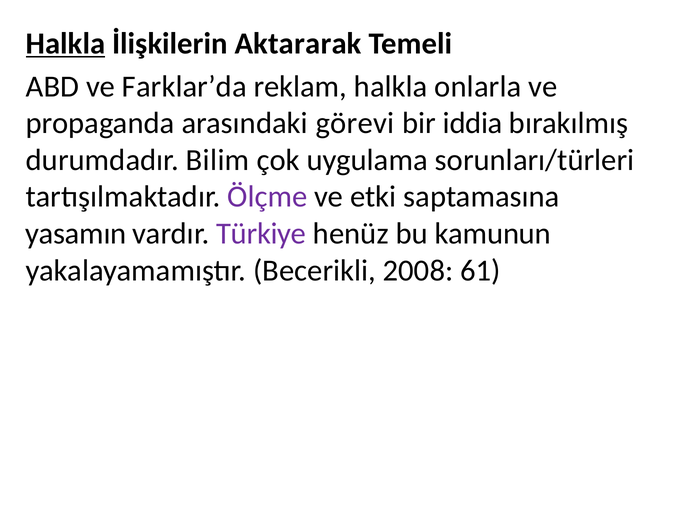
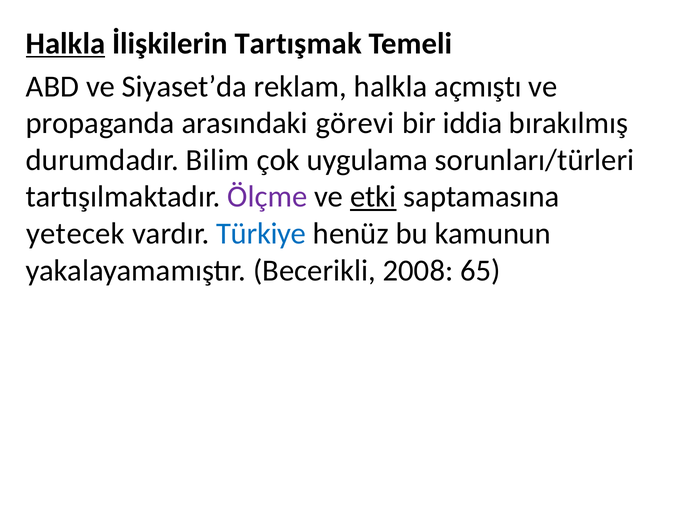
Aktararak: Aktararak -> Tartışmak
Farklar’da: Farklar’da -> Siyaset’da
onlarla: onlarla -> açmıştı
etki underline: none -> present
yasamın: yasamın -> yetecek
Türkiye colour: purple -> blue
61: 61 -> 65
